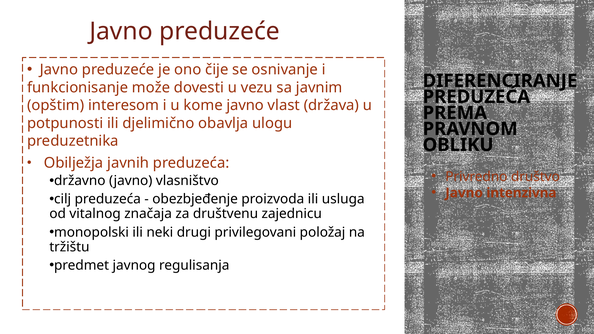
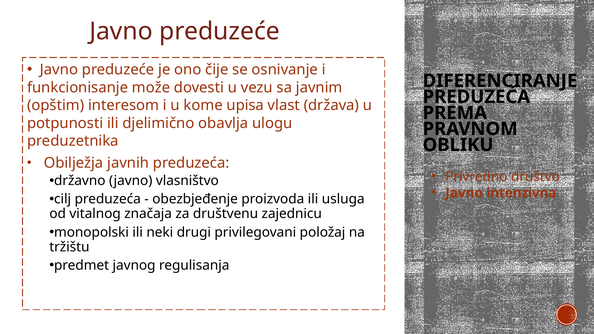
kome javno: javno -> upisa
